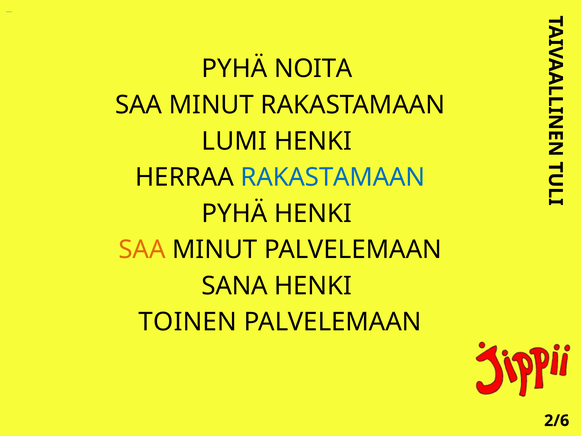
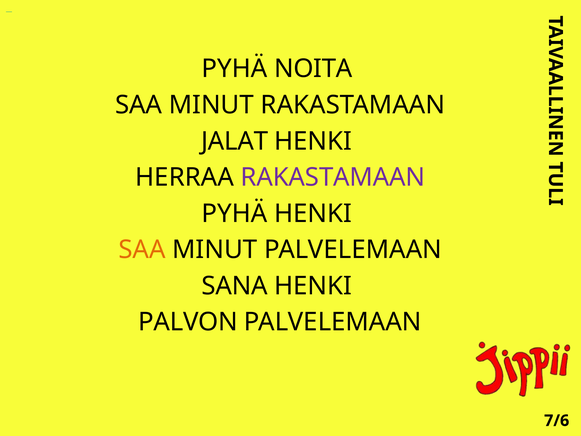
LUMI: LUMI -> JALAT
RAKASTAMAAN at (333, 177) colour: blue -> purple
TOINEN: TOINEN -> PALVON
2/6: 2/6 -> 7/6
